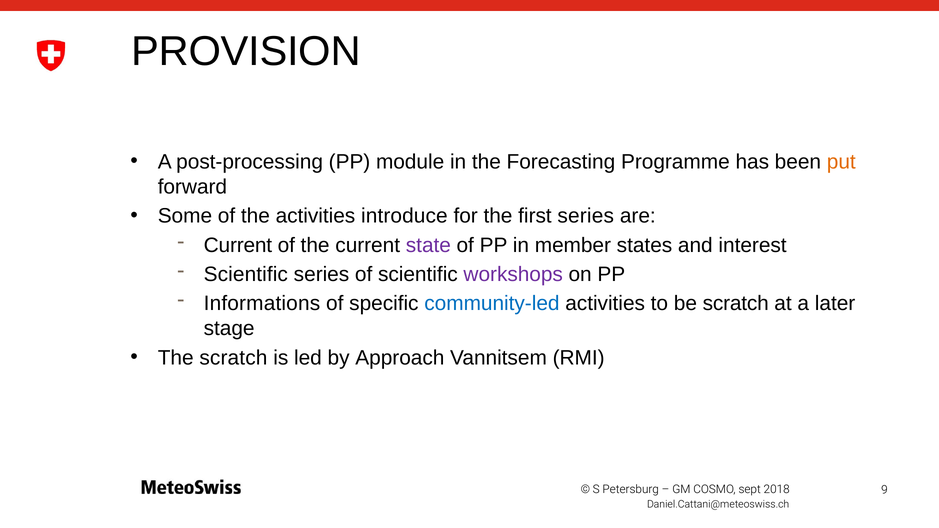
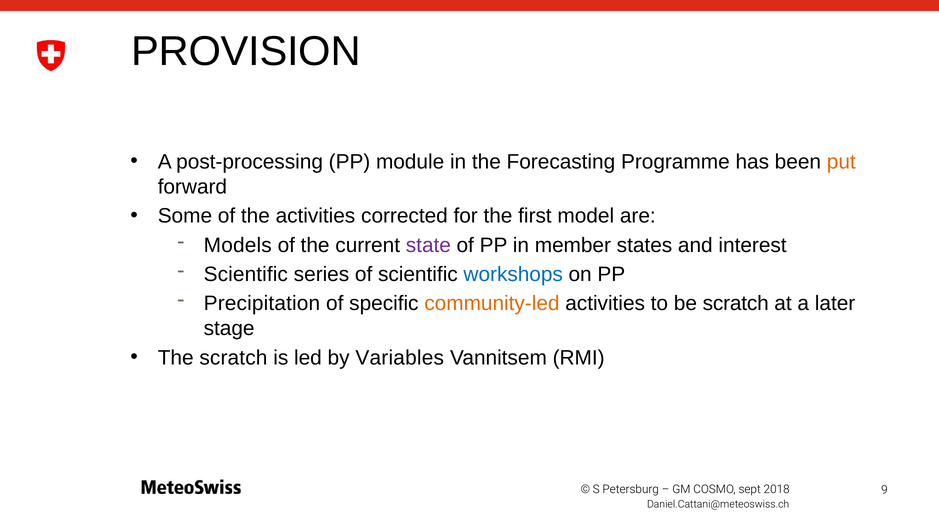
introduce: introduce -> corrected
first series: series -> model
Current at (238, 245): Current -> Models
workshops colour: purple -> blue
Informations: Informations -> Precipitation
community-led colour: blue -> orange
Approach: Approach -> Variables
